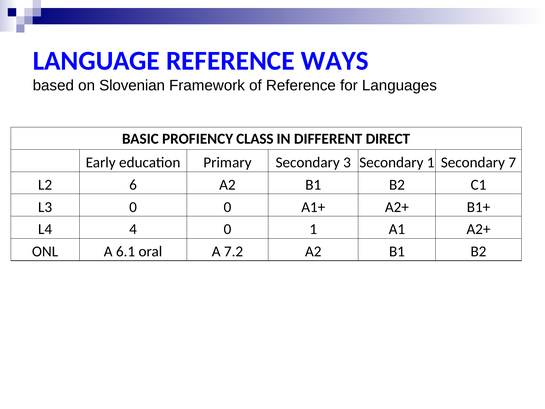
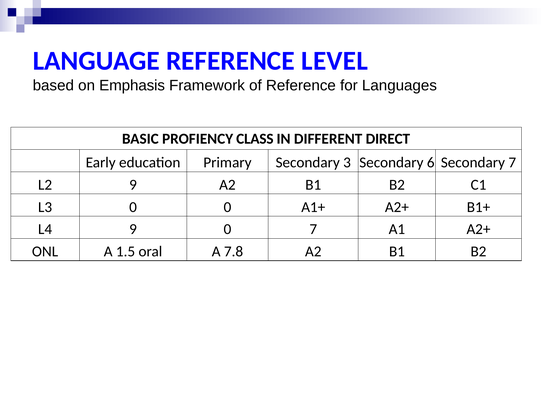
WAYS: WAYS -> LEVEL
Slovenian: Slovenian -> Emphasis
Secondary 1: 1 -> 6
L2 6: 6 -> 9
L4 4: 4 -> 9
0 1: 1 -> 7
6.1: 6.1 -> 1.5
7.2: 7.2 -> 7.8
